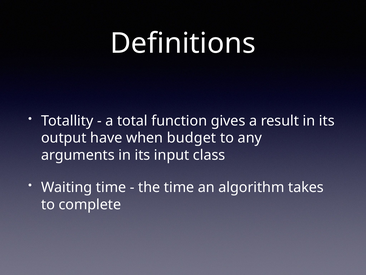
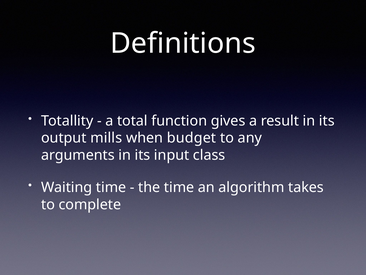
have: have -> mills
